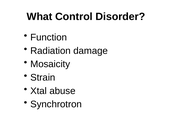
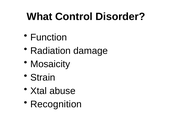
Synchrotron: Synchrotron -> Recognition
